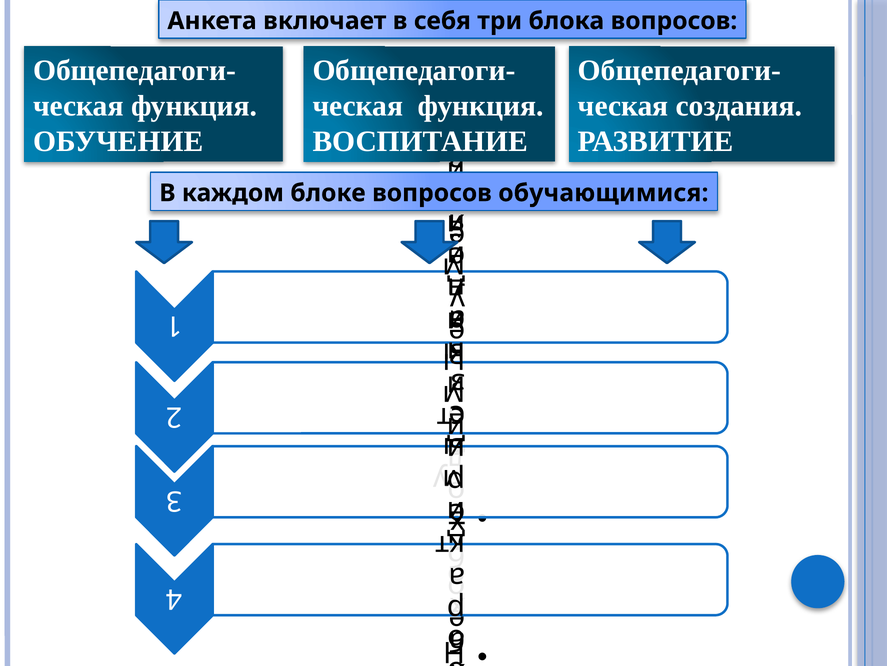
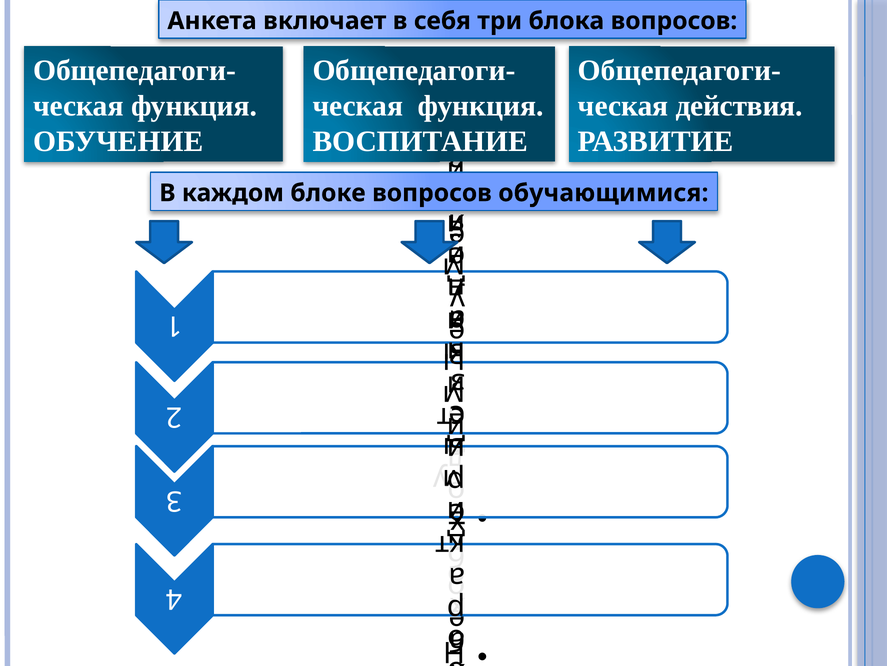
создания: создания -> действия
